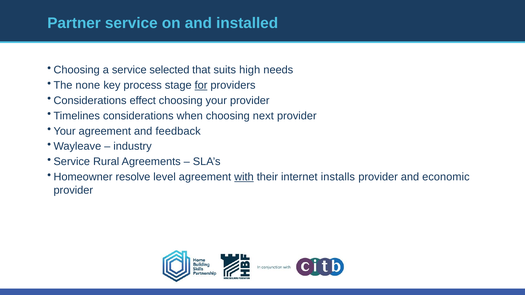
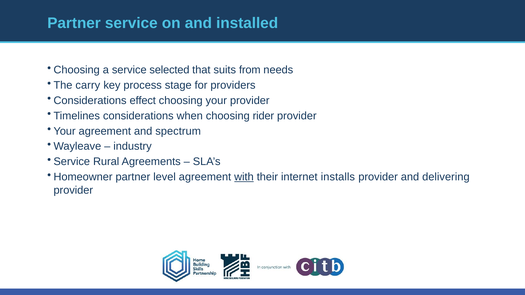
high: high -> from
none: none -> carry
for underline: present -> none
next: next -> rider
feedback: feedback -> spectrum
Homeowner resolve: resolve -> partner
economic: economic -> delivering
